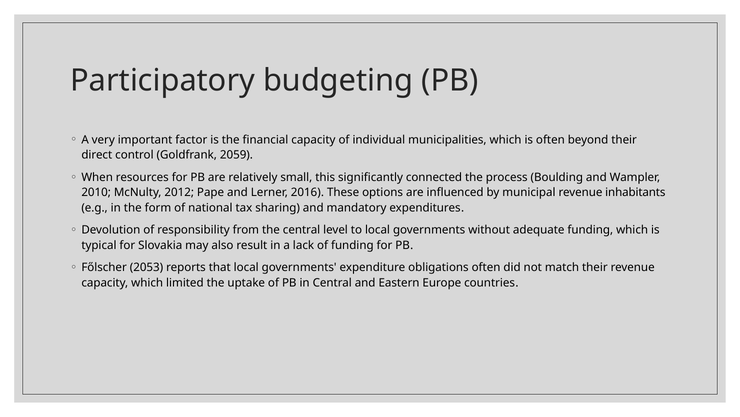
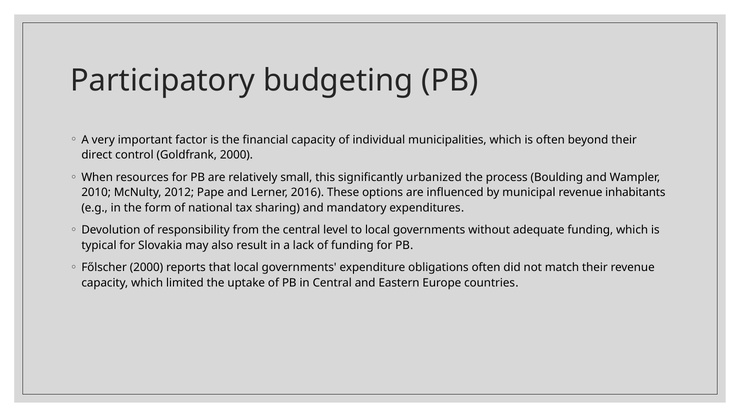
Goldfrank 2059: 2059 -> 2000
connected: connected -> urbanized
Főlscher 2053: 2053 -> 2000
